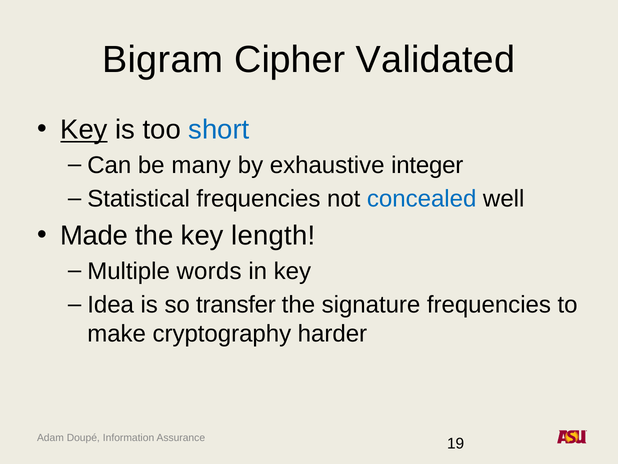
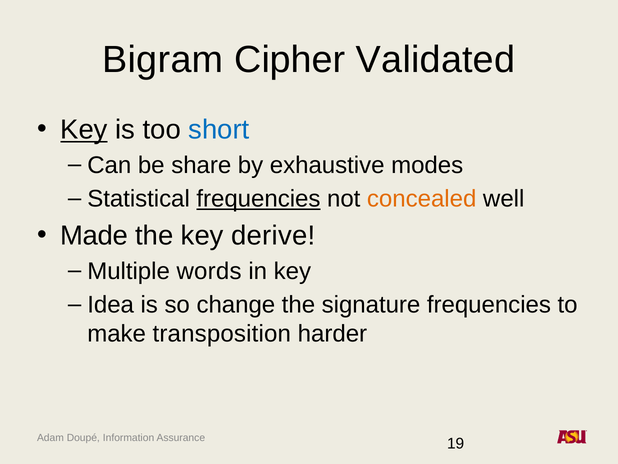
many: many -> share
integer: integer -> modes
frequencies at (258, 199) underline: none -> present
concealed colour: blue -> orange
length: length -> derive
transfer: transfer -> change
cryptography: cryptography -> transposition
